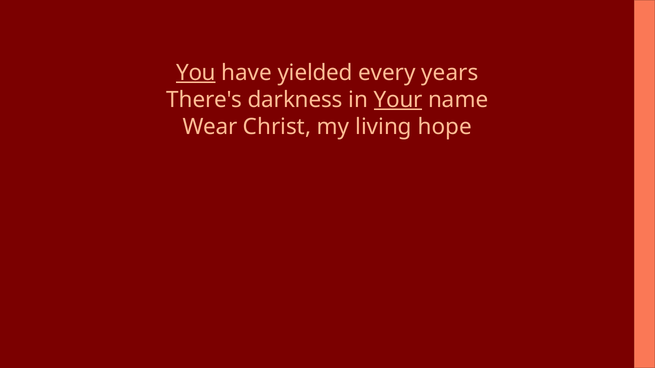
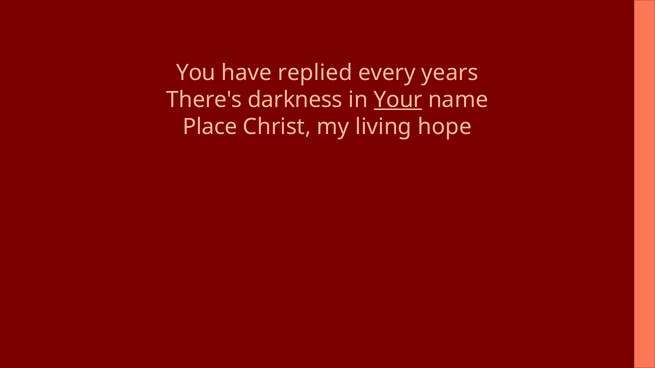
You underline: present -> none
yielded: yielded -> replied
Wear: Wear -> Place
